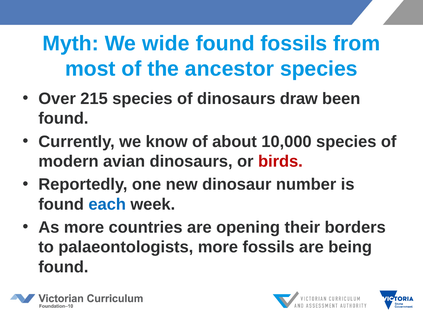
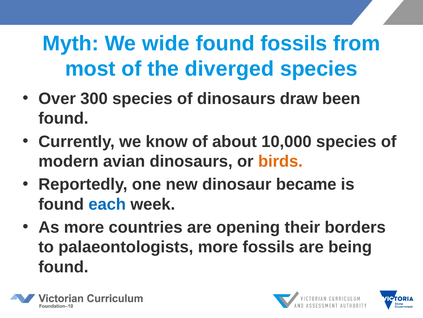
ancestor: ancestor -> diverged
215: 215 -> 300
birds colour: red -> orange
number: number -> became
